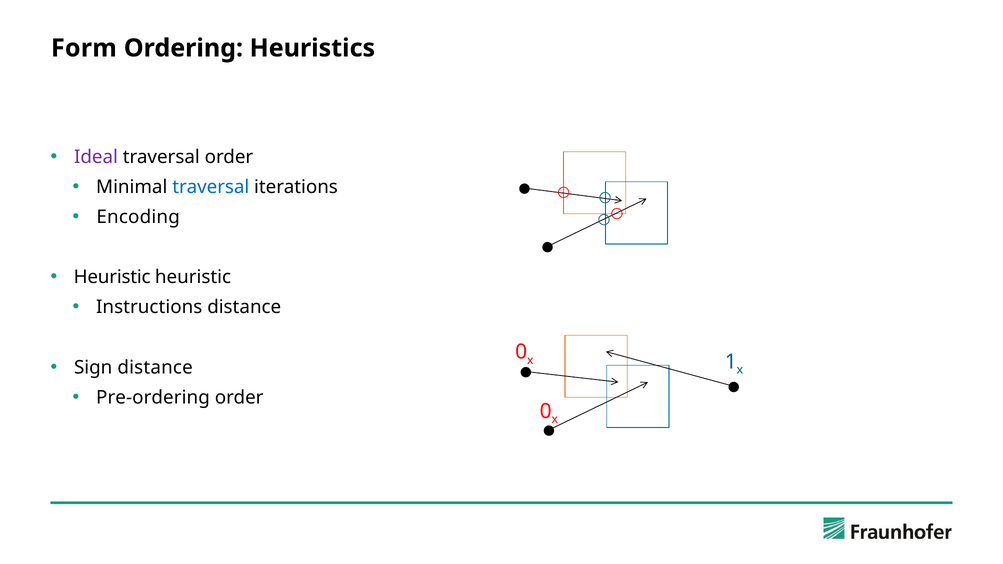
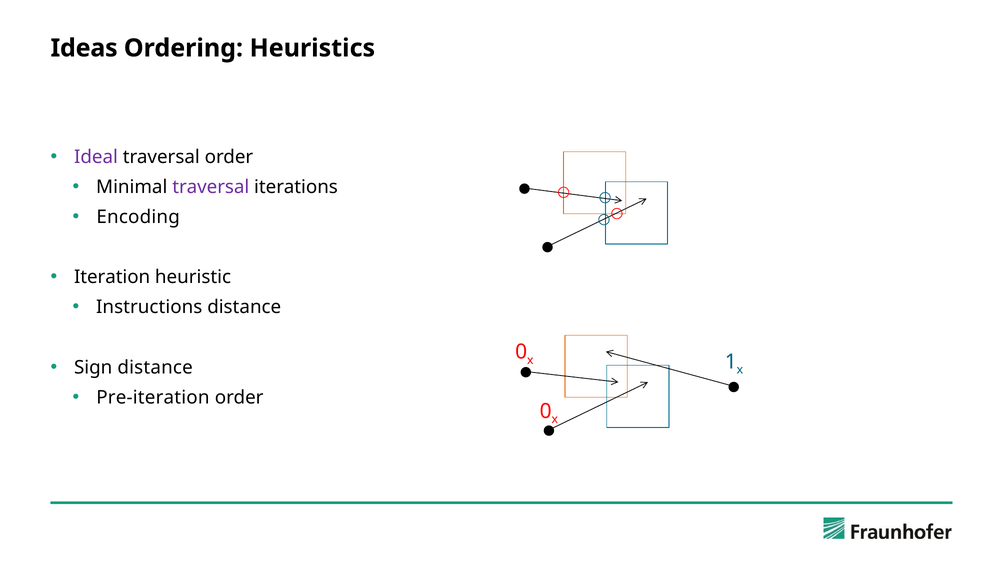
Form: Form -> Ideas
traversal at (211, 187) colour: blue -> purple
Heuristic at (112, 277): Heuristic -> Iteration
Pre-ordering: Pre-ordering -> Pre-iteration
